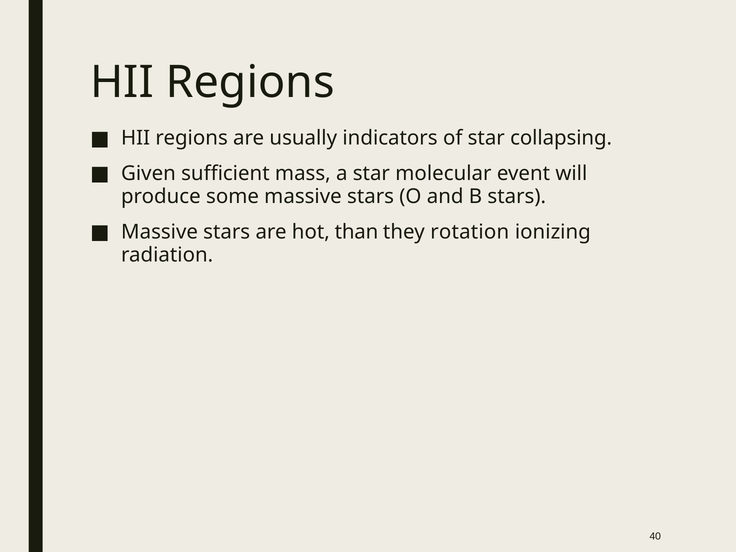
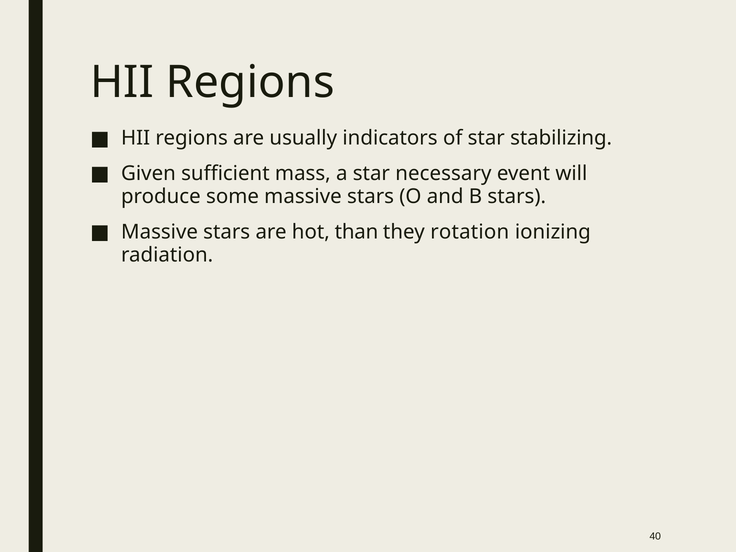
collapsing: collapsing -> stabilizing
molecular: molecular -> necessary
